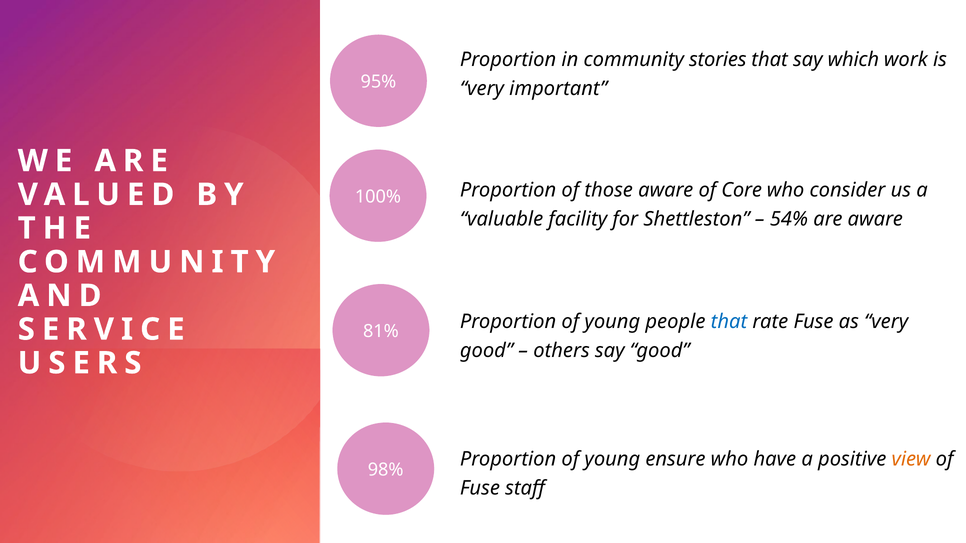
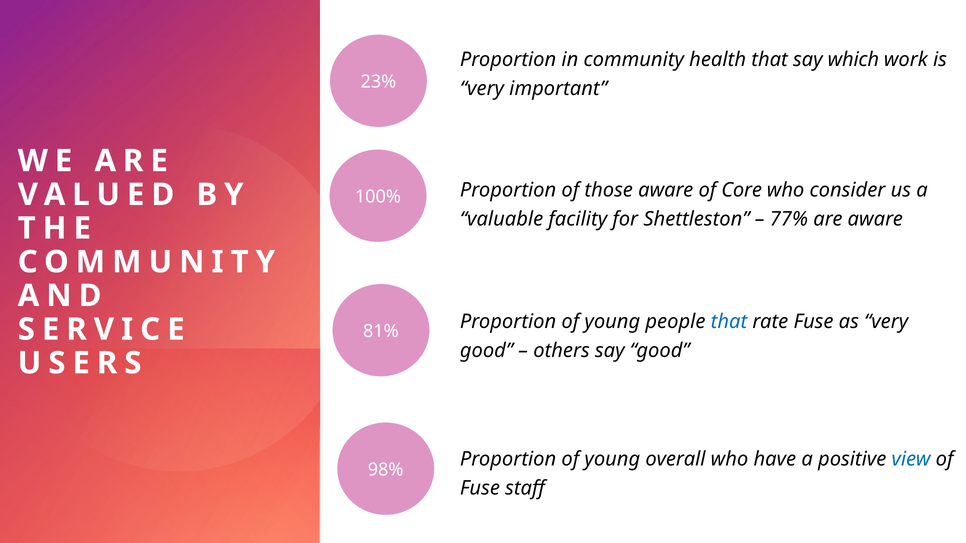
stories: stories -> health
95%: 95% -> 23%
54%: 54% -> 77%
ensure: ensure -> overall
view colour: orange -> blue
